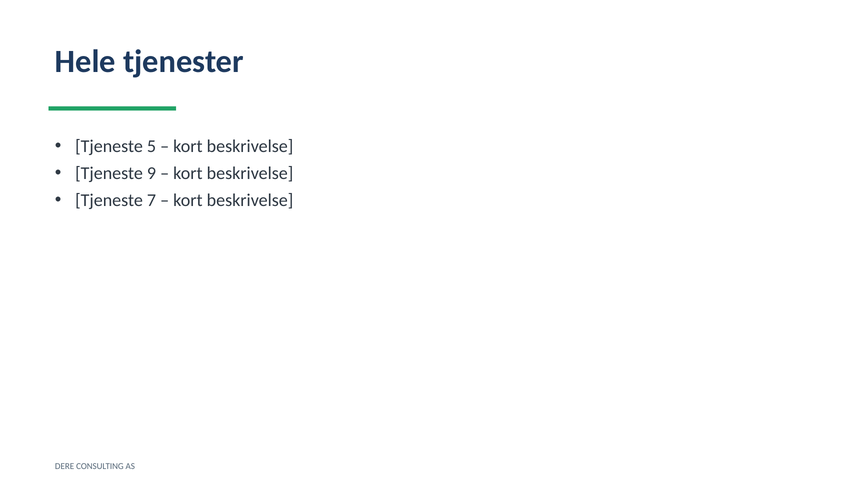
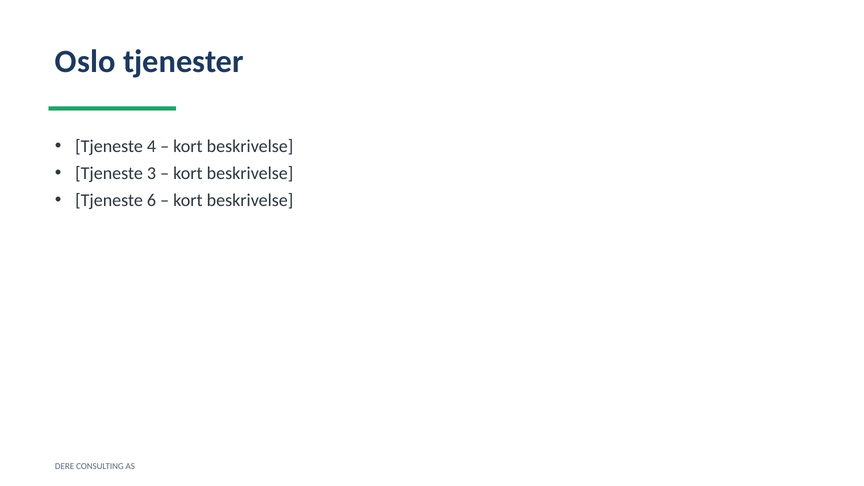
Hele: Hele -> Oslo
5: 5 -> 4
9: 9 -> 3
7: 7 -> 6
